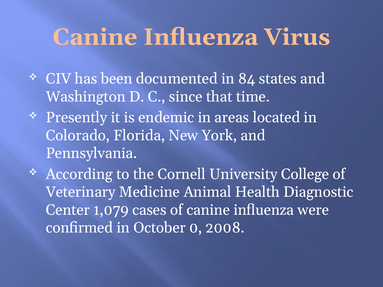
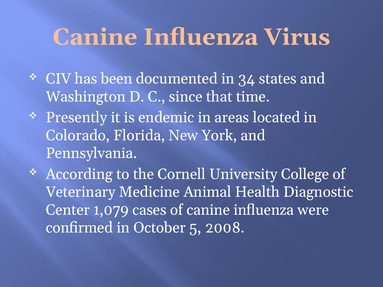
84: 84 -> 34
0: 0 -> 5
